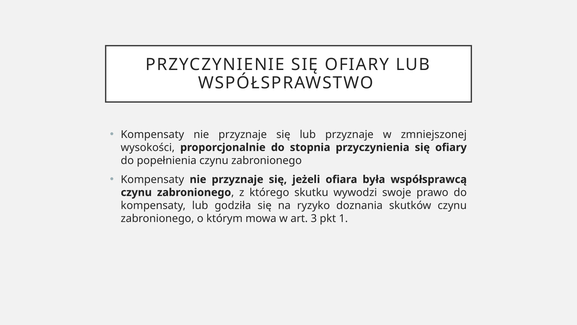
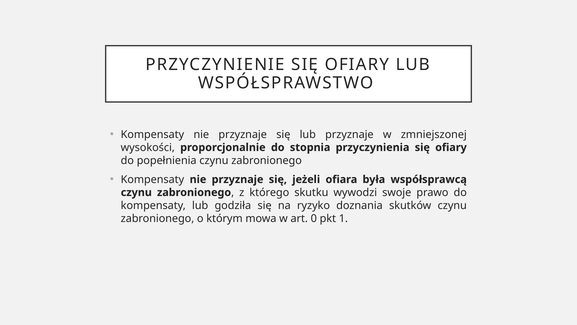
3: 3 -> 0
